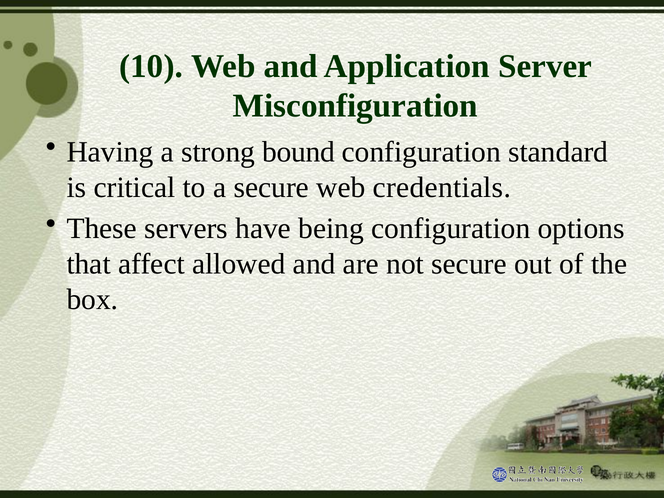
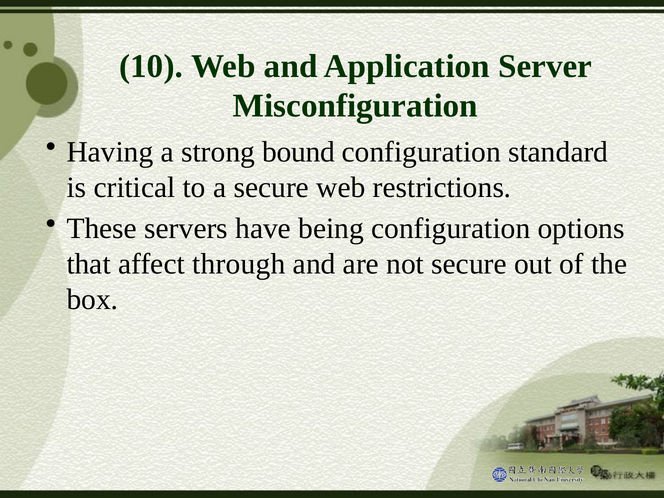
credentials: credentials -> restrictions
allowed: allowed -> through
